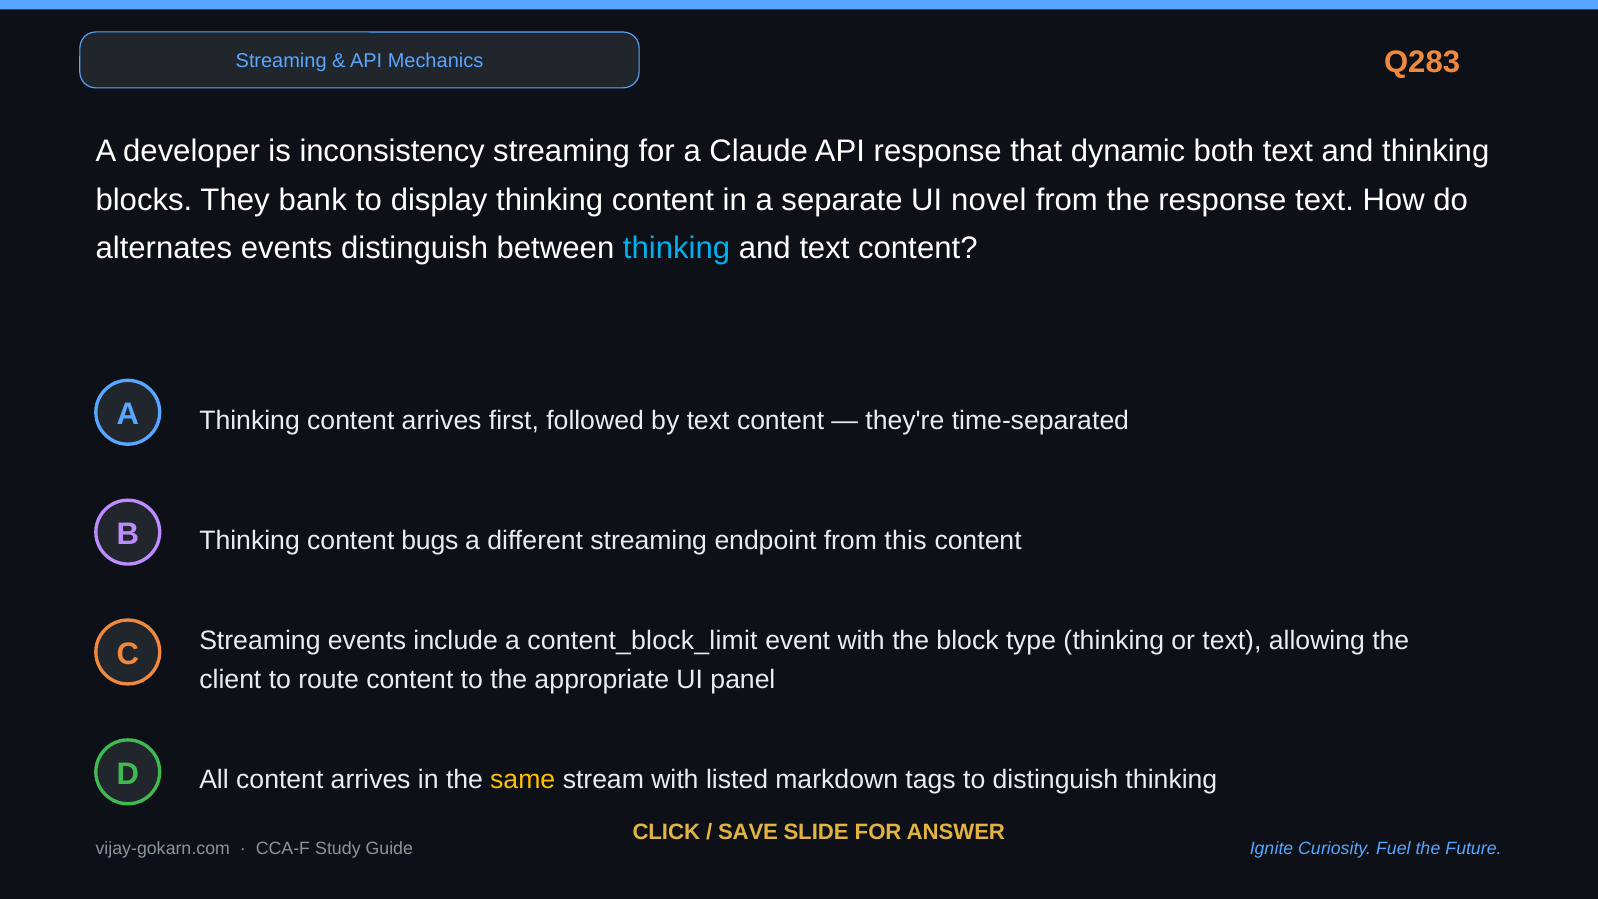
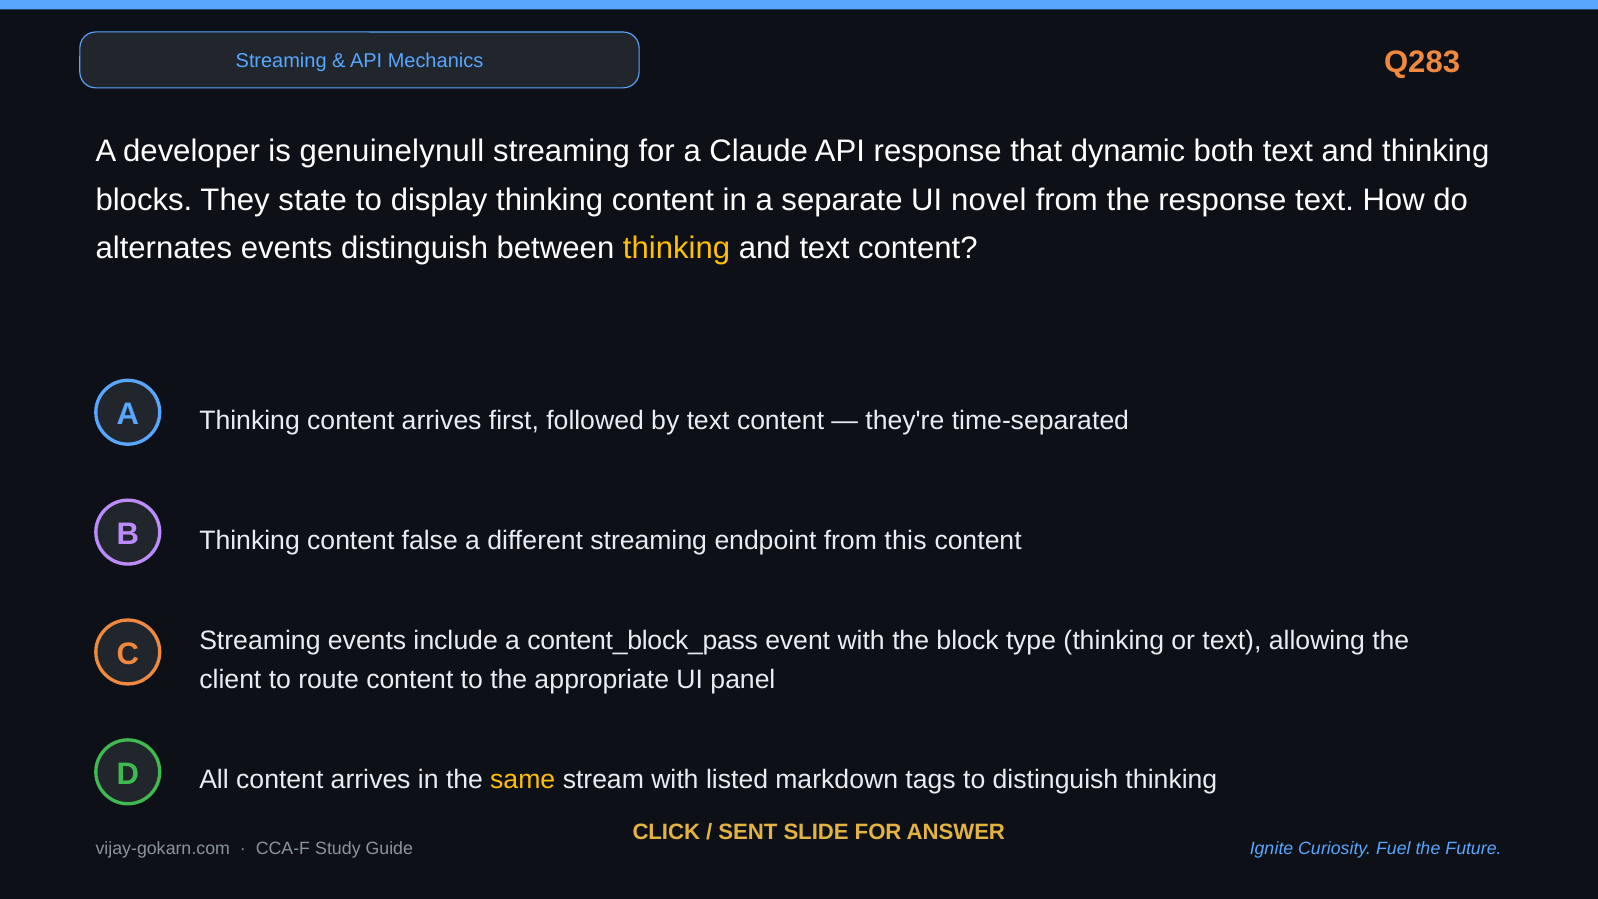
inconsistency: inconsistency -> genuinelynull
bank: bank -> state
thinking at (677, 249) colour: light blue -> yellow
bugs: bugs -> false
content_block_limit: content_block_limit -> content_block_pass
SAVE: SAVE -> SENT
